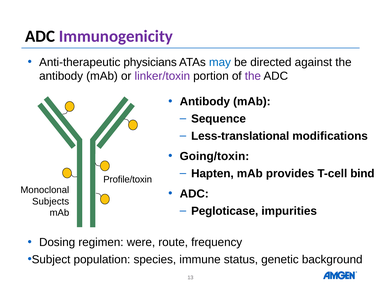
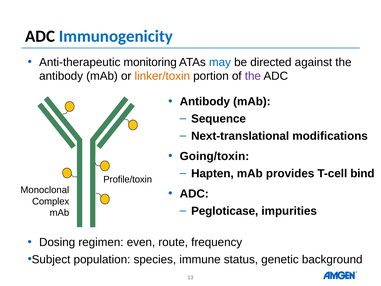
Immunogenicity colour: purple -> blue
physicians: physicians -> monitoring
linker/toxin colour: purple -> orange
Less-translational: Less-translational -> Next-translational
Subjects: Subjects -> Complex
were: were -> even
